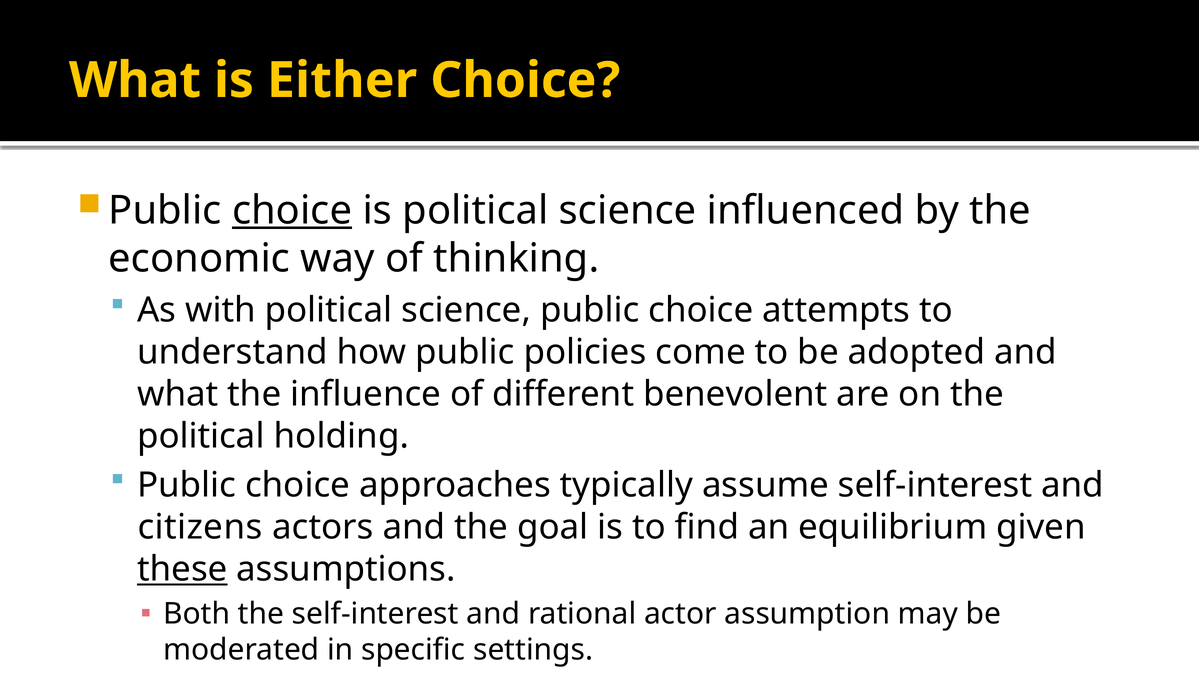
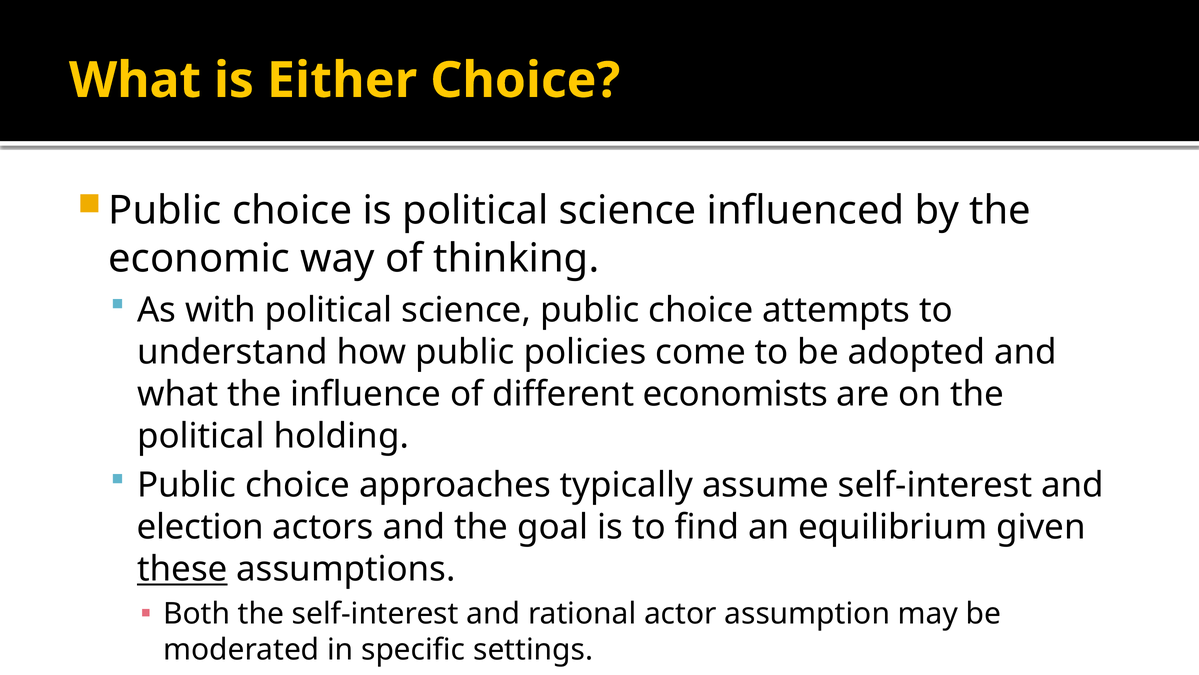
choice at (292, 210) underline: present -> none
benevolent: benevolent -> economists
citizens: citizens -> election
